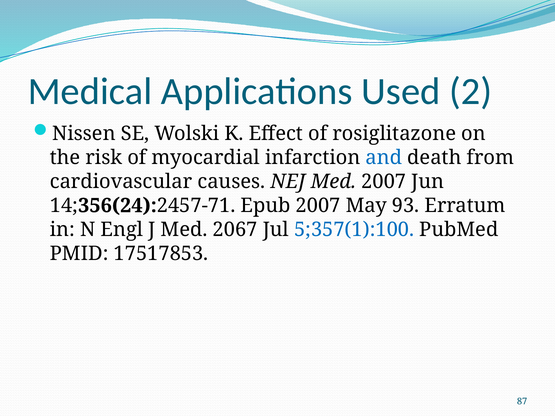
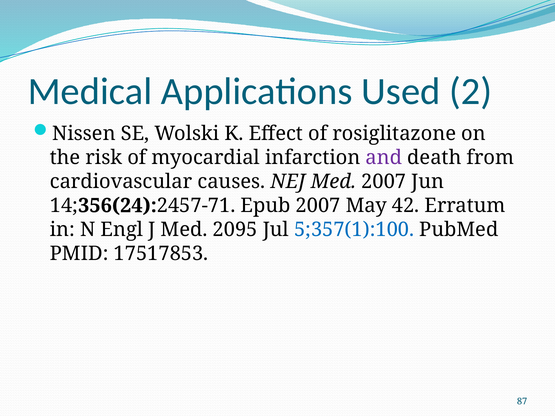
and colour: blue -> purple
93: 93 -> 42
2067: 2067 -> 2095
